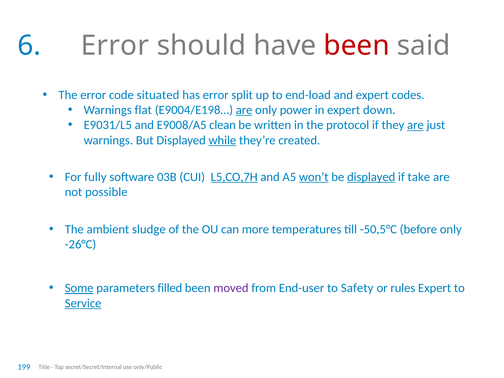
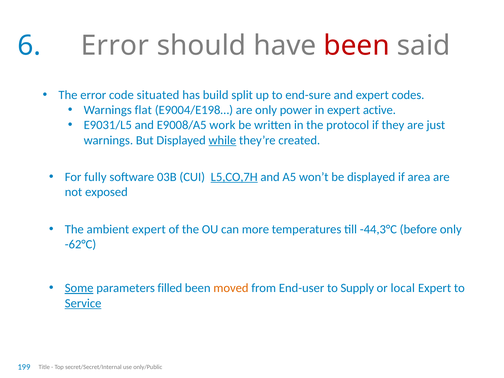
has error: error -> build
end-load: end-load -> end-sure
are at (244, 110) underline: present -> none
down: down -> active
clean: clean -> work
are at (415, 125) underline: present -> none
won’t underline: present -> none
displayed at (371, 177) underline: present -> none
take: take -> area
possible: possible -> exposed
ambient sludge: sludge -> expert
-50,5°C: -50,5°C -> -44,3°C
-26°C: -26°C -> -62°C
moved colour: purple -> orange
Safety: Safety -> Supply
rules: rules -> local
